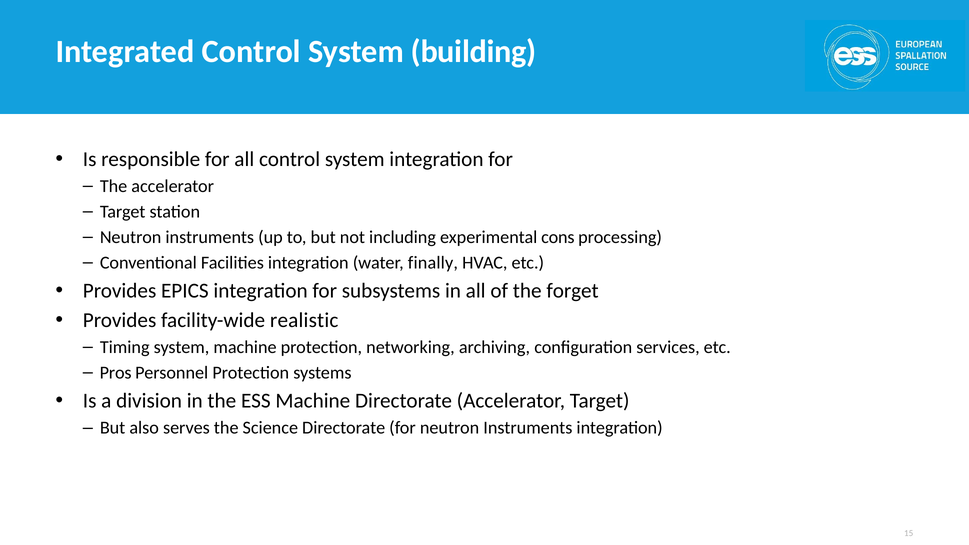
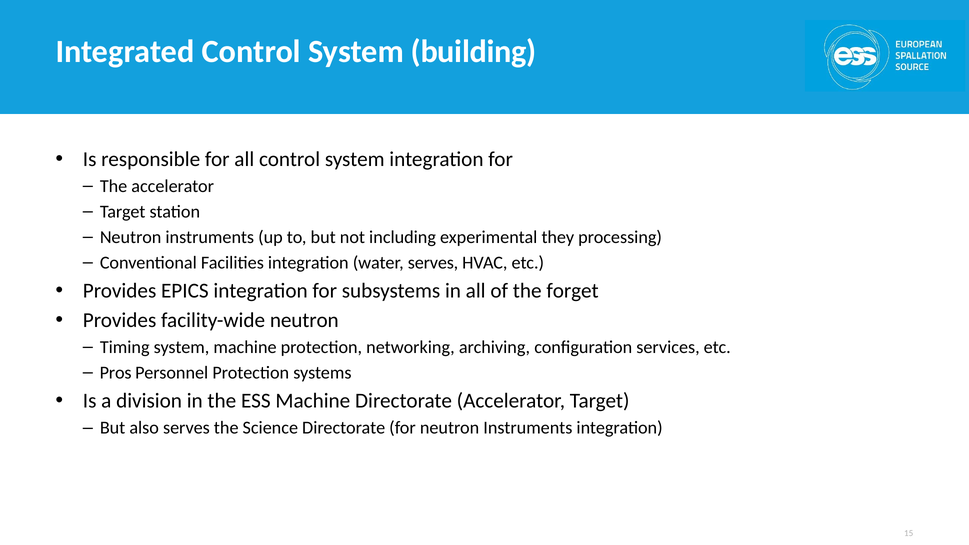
cons: cons -> they
water finally: finally -> serves
facility-wide realistic: realistic -> neutron
